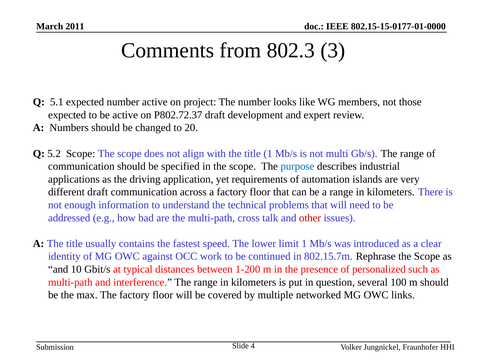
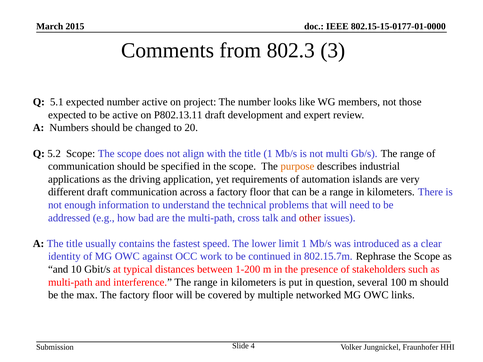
2011: 2011 -> 2015
P802.72.37: P802.72.37 -> P802.13.11
purpose colour: blue -> orange
personalized: personalized -> stakeholders
